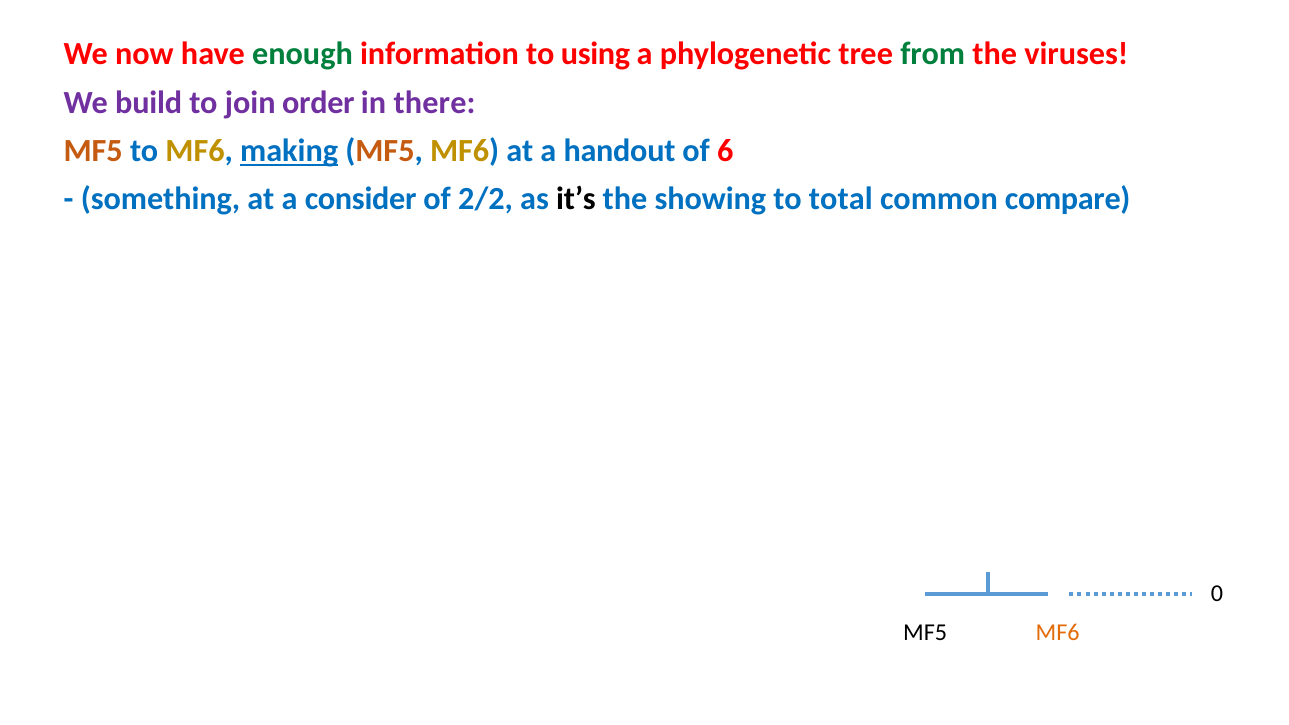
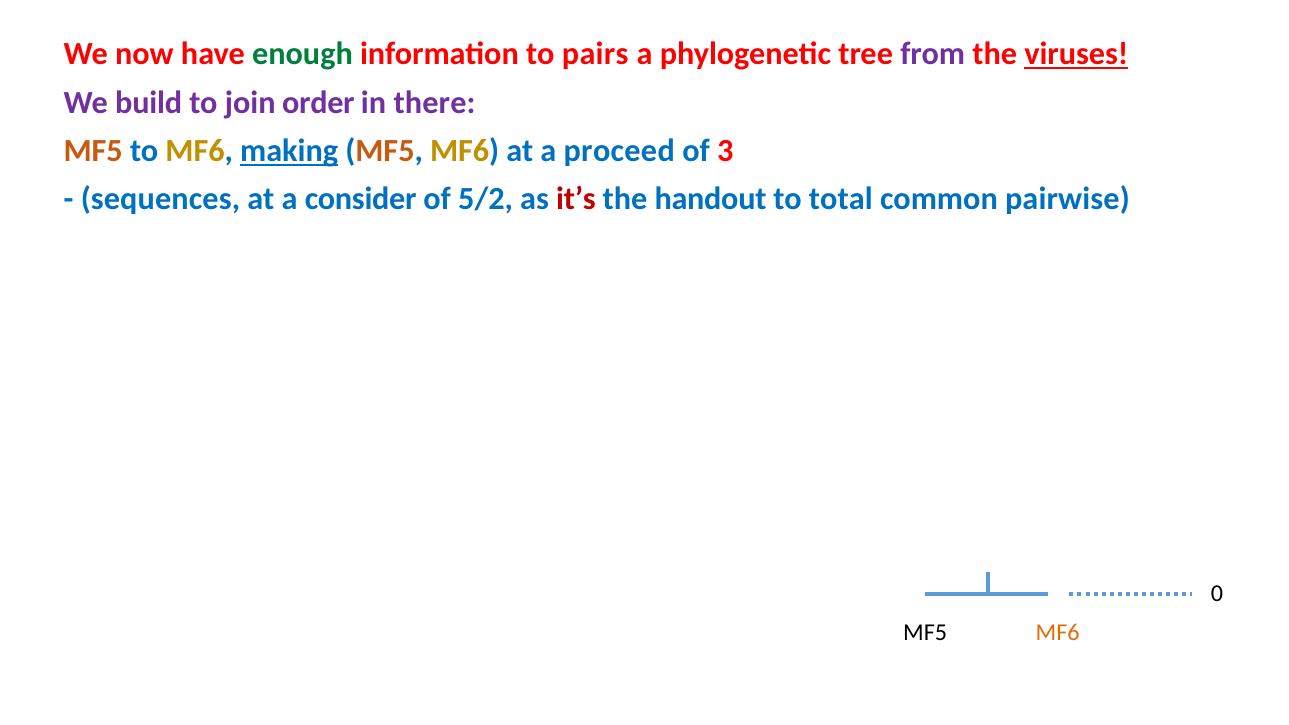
using: using -> pairs
from colour: green -> purple
viruses underline: none -> present
handout: handout -> proceed
6: 6 -> 3
something: something -> sequences
2/2: 2/2 -> 5/2
it’s colour: black -> red
showing: showing -> handout
compare: compare -> pairwise
